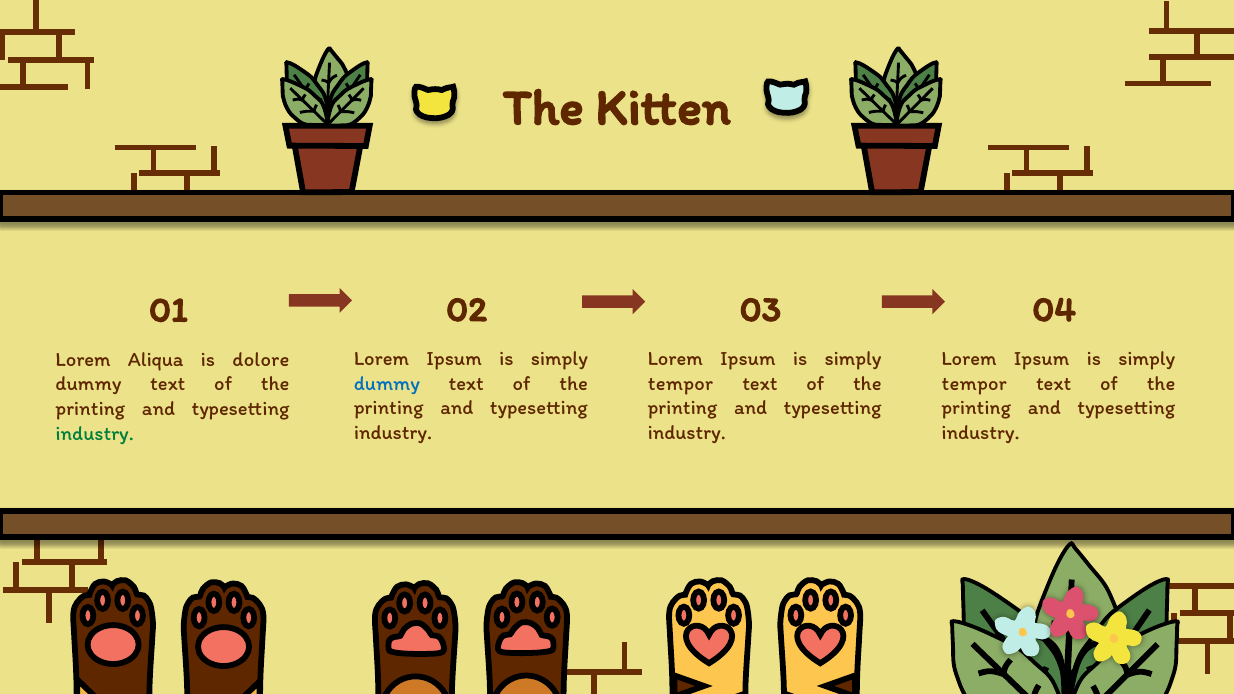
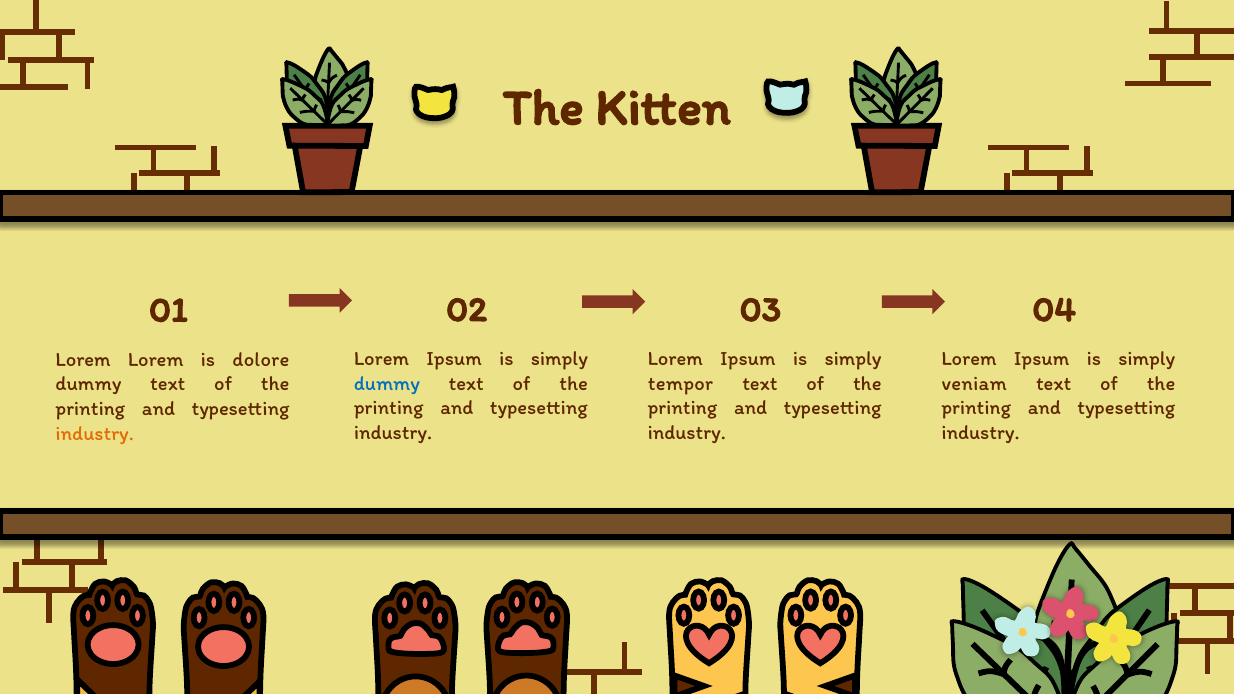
Lorem Aliqua: Aliqua -> Lorem
tempor at (974, 384): tempor -> veniam
industry at (95, 433) colour: green -> orange
